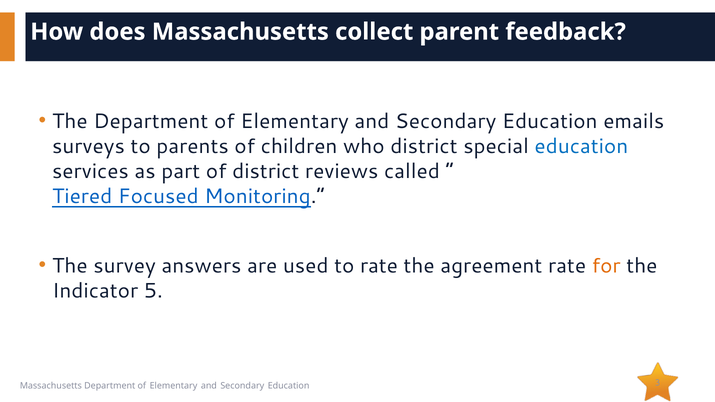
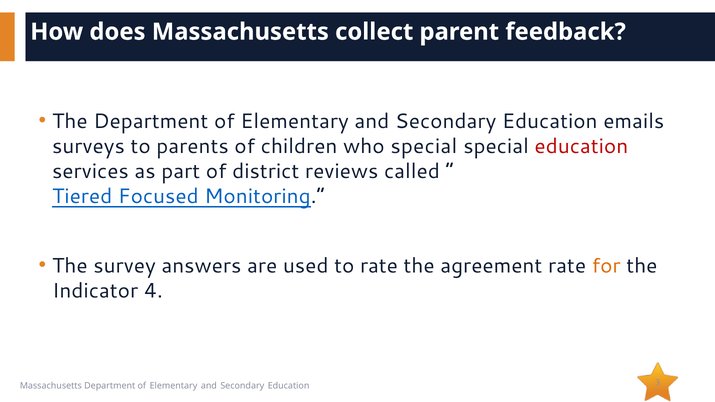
who district: district -> special
education at (581, 146) colour: blue -> red
5: 5 -> 4
